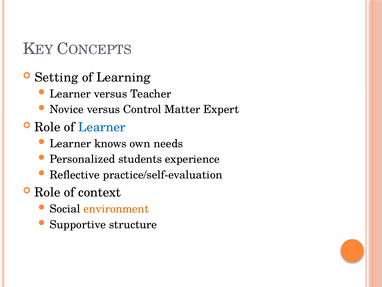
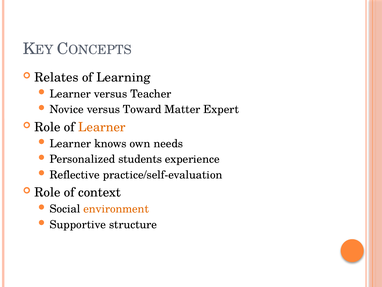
Setting: Setting -> Relates
Control: Control -> Toward
Learner at (102, 127) colour: blue -> orange
